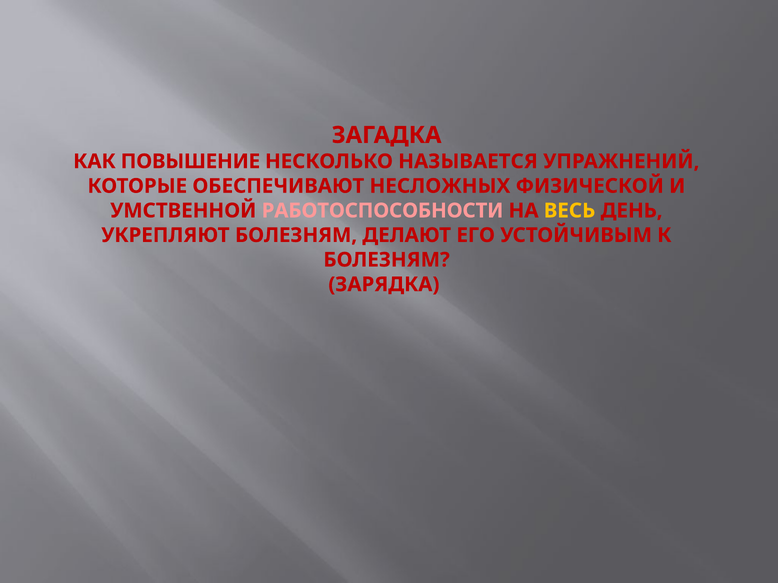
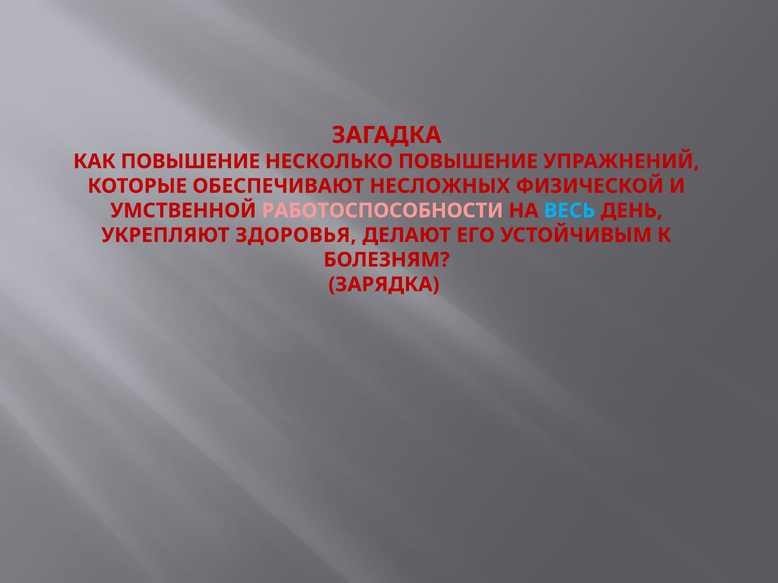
НЕСКОЛЬКО НАЗЫВАЕТСЯ: НАЗЫВАЕТСЯ -> ПОВЫШЕНИЕ
ВЕСЬ colour: yellow -> light blue
УКРЕПЛЯЮТ БОЛЕЗНЯМ: БОЛЕЗНЯМ -> ЗДОРОВЬЯ
